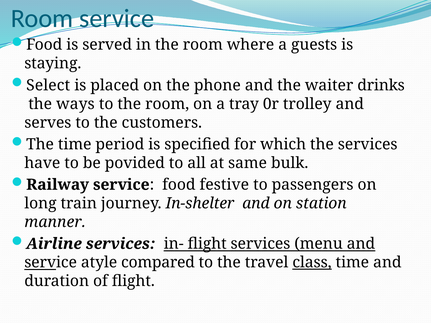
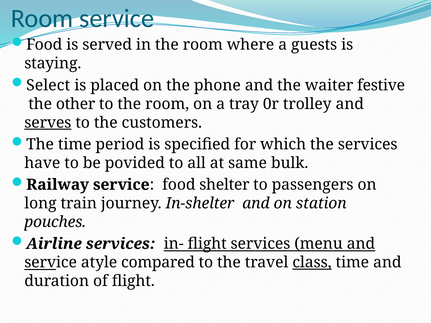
drinks: drinks -> festive
ways: ways -> other
serves underline: none -> present
festive: festive -> shelter
manner: manner -> pouches
